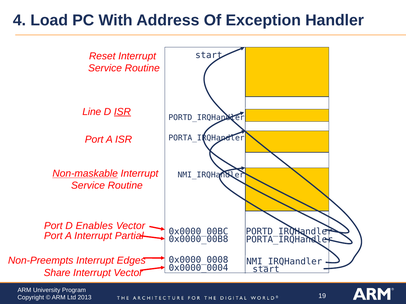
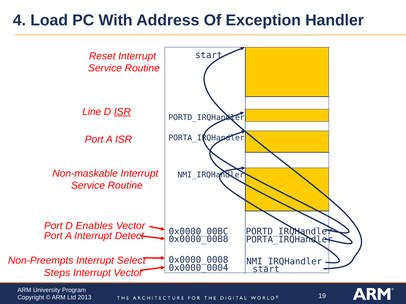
Non-maskable underline: present -> none
Partial: Partial -> Detect
Edges: Edges -> Select
Share: Share -> Steps
